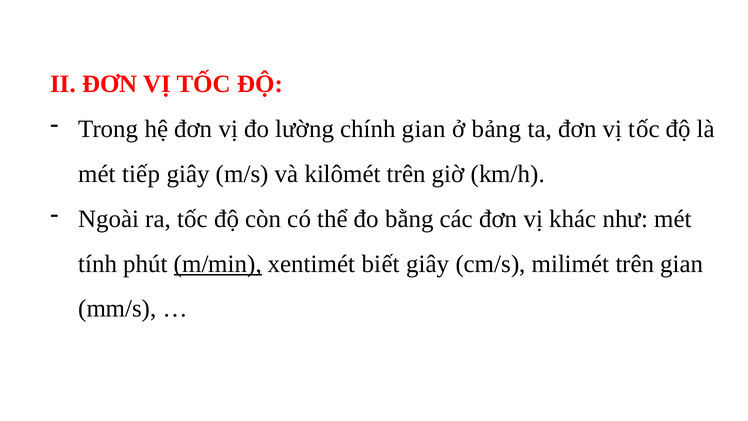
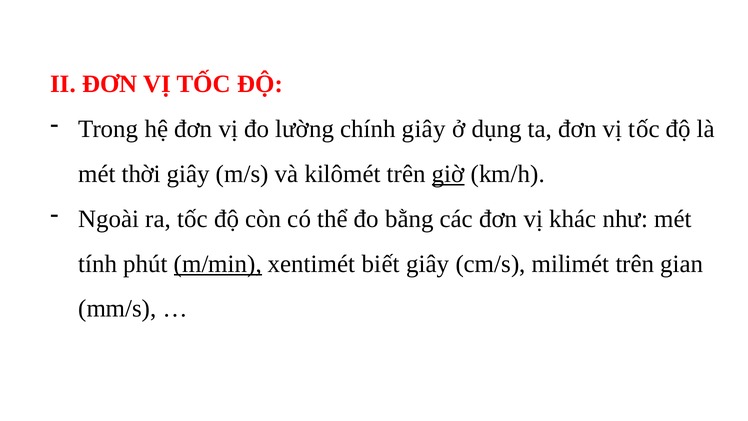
chính gian: gian -> giây
bảng: bảng -> dụng
tiếp: tiếp -> thời
giờ underline: none -> present
